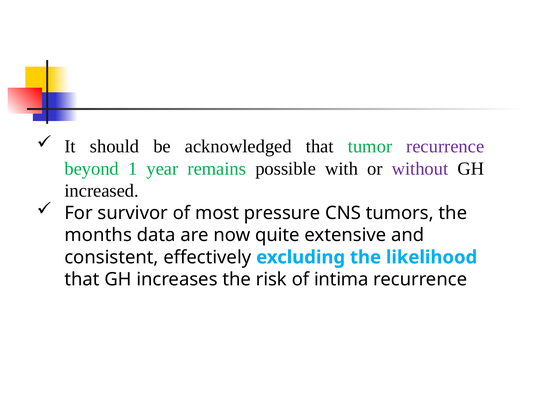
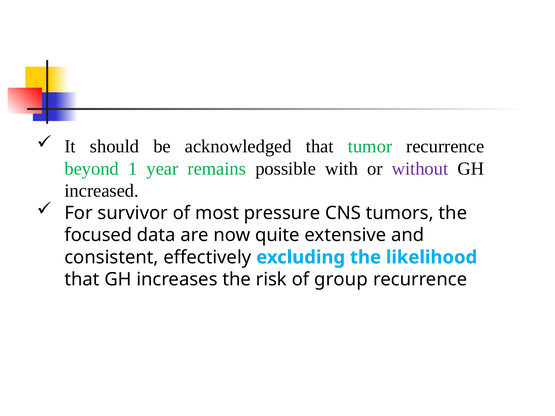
recurrence at (445, 146) colour: purple -> black
months: months -> focused
intima: intima -> group
